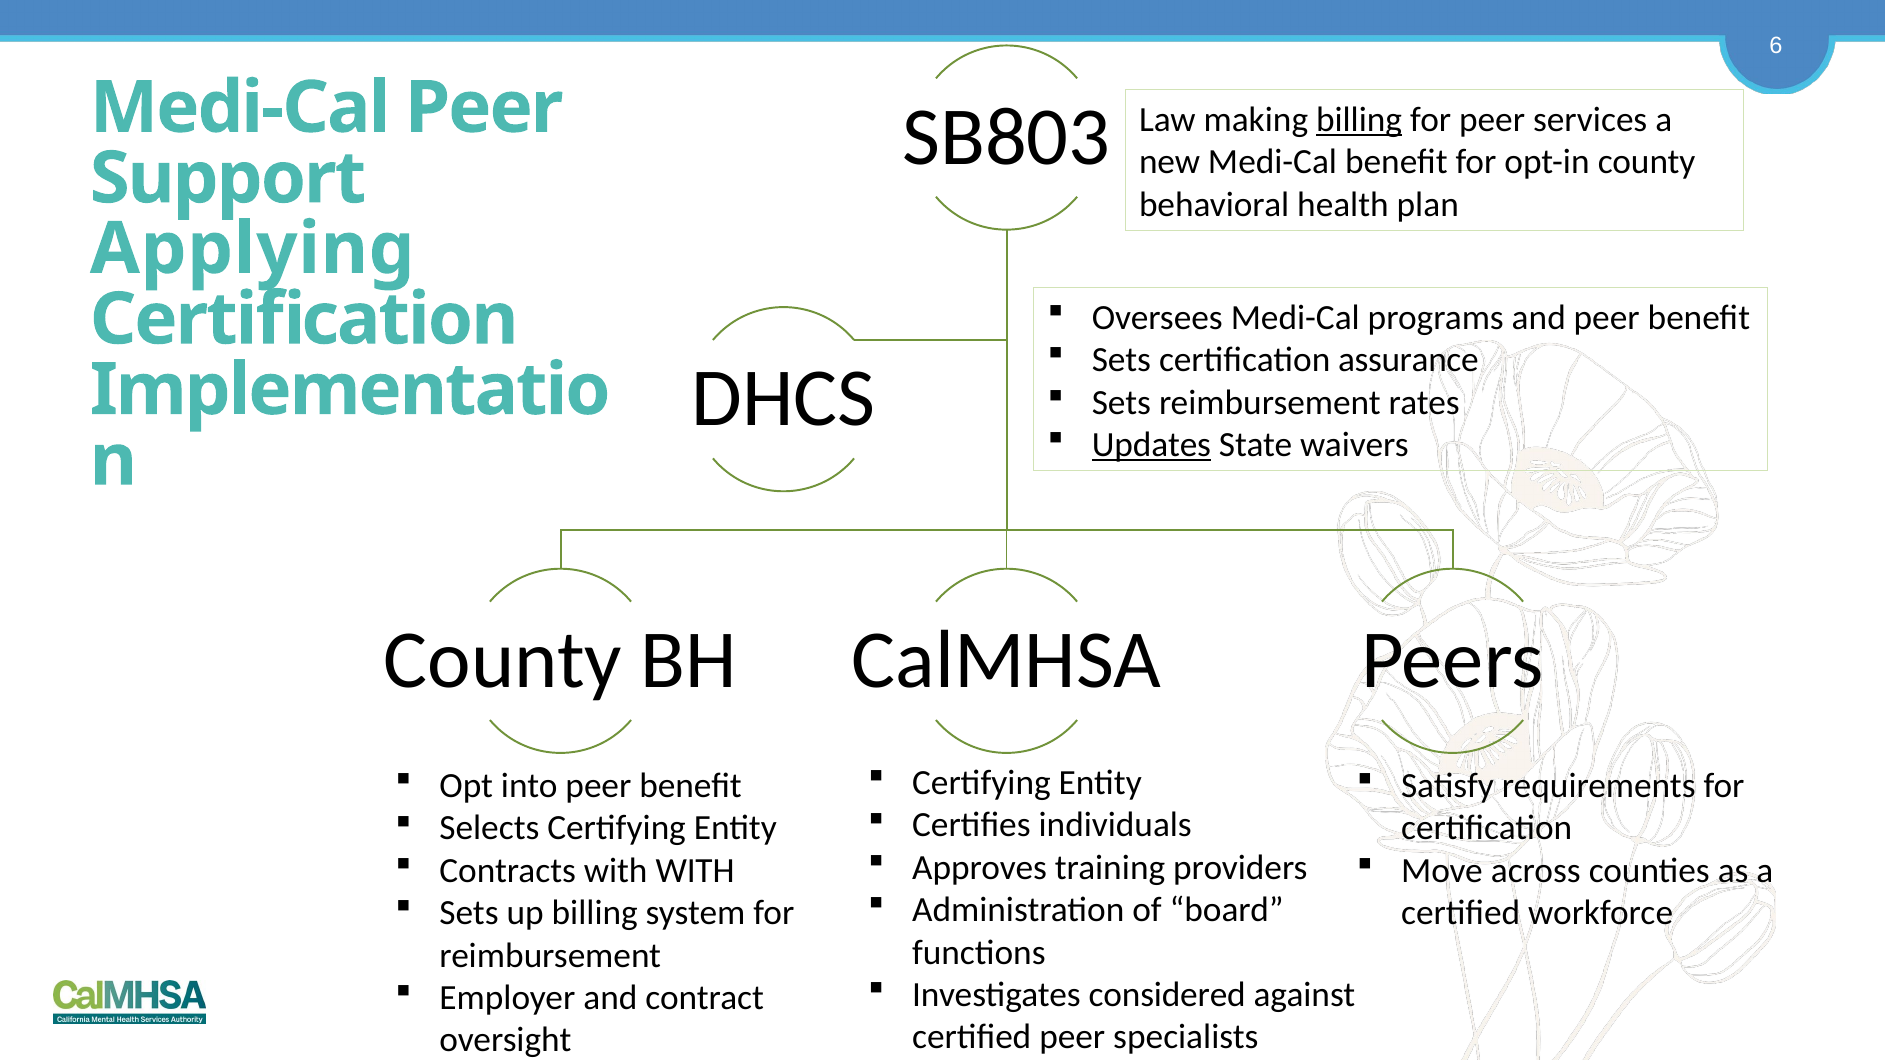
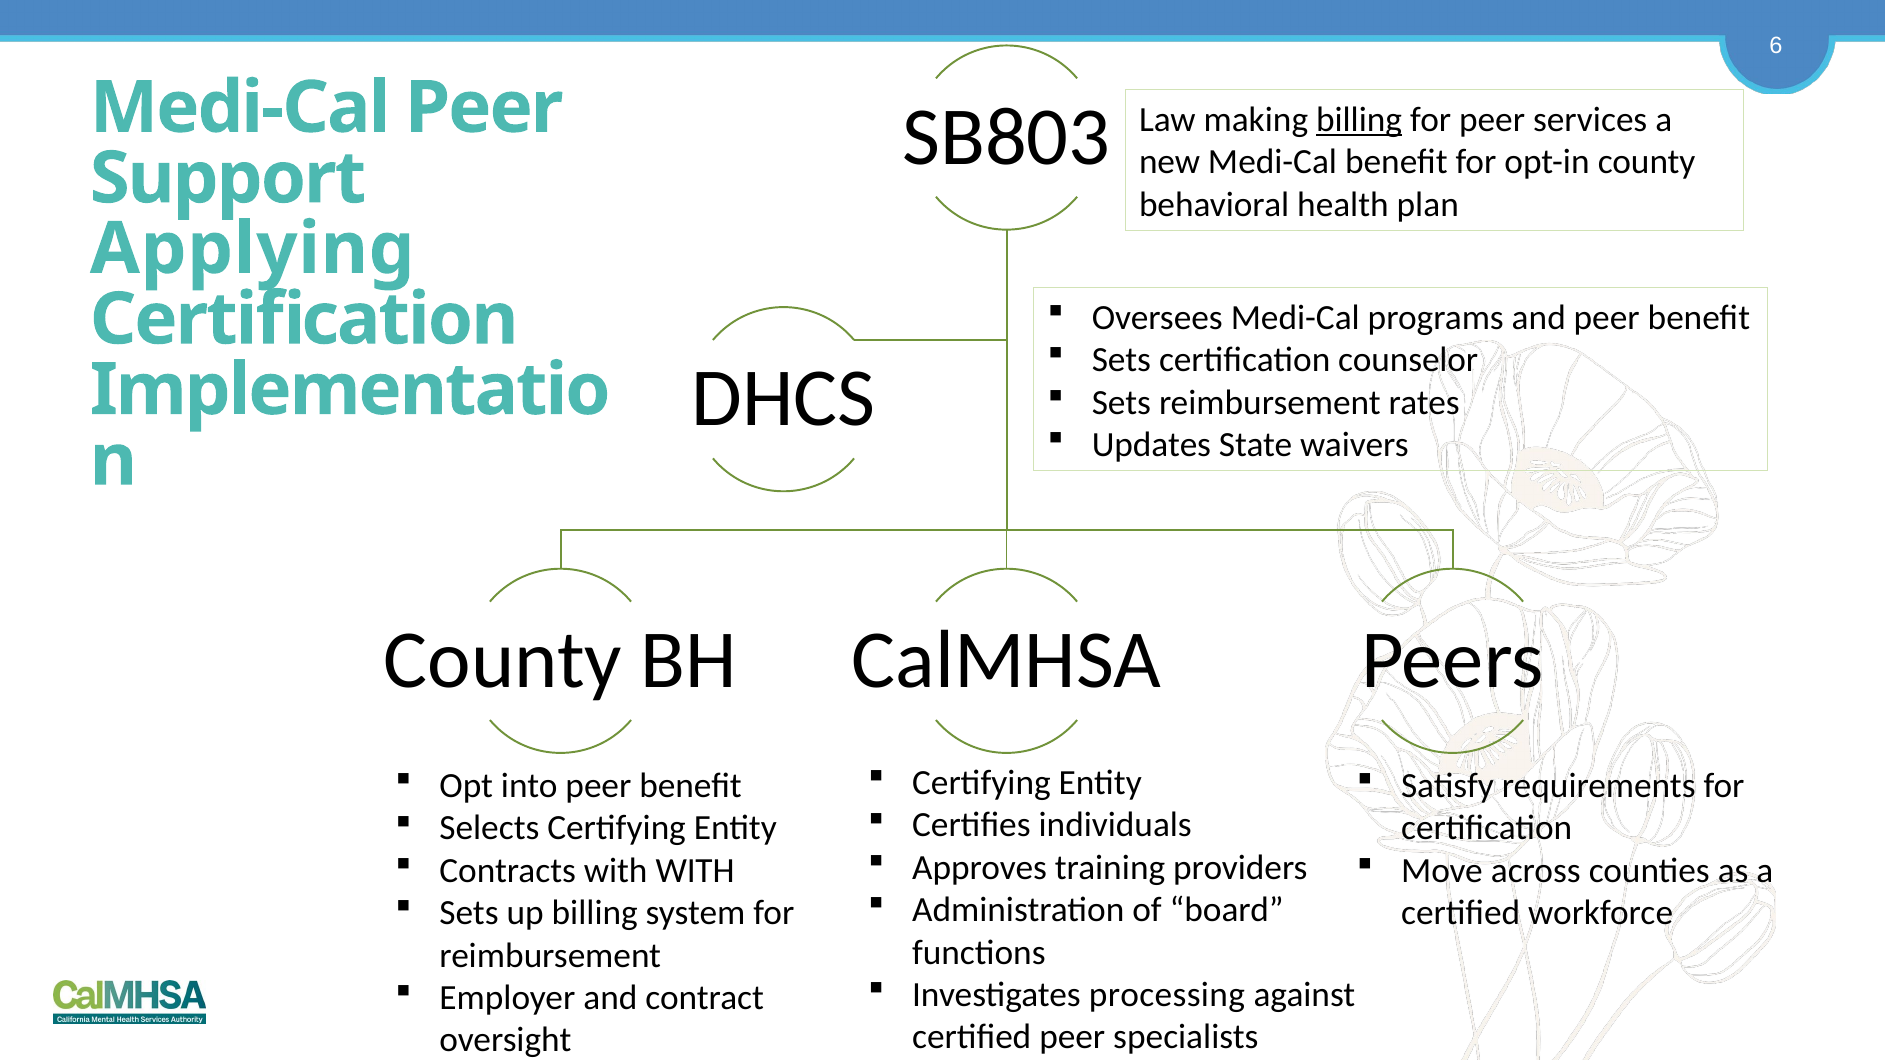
assurance: assurance -> counselor
Updates underline: present -> none
considered: considered -> processing
